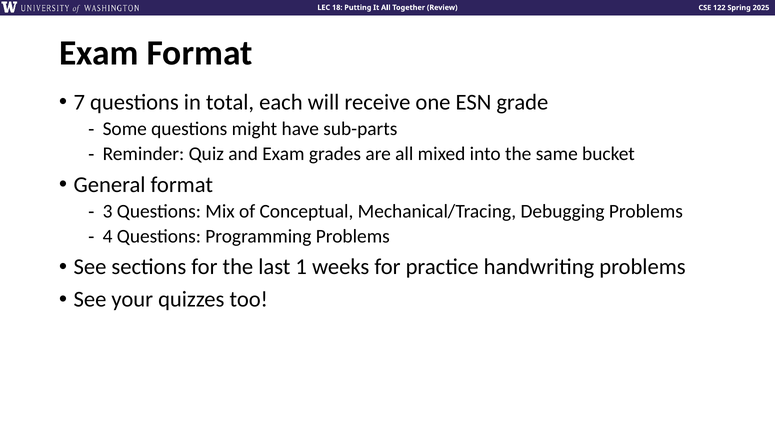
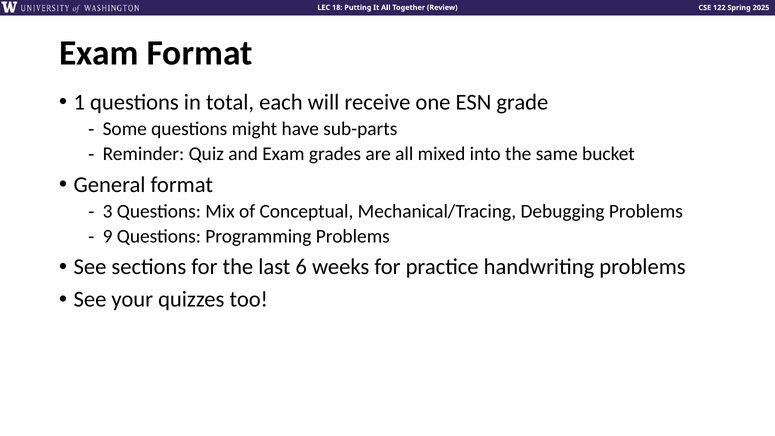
7: 7 -> 1
4: 4 -> 9
1: 1 -> 6
